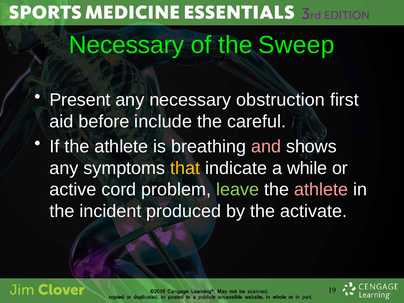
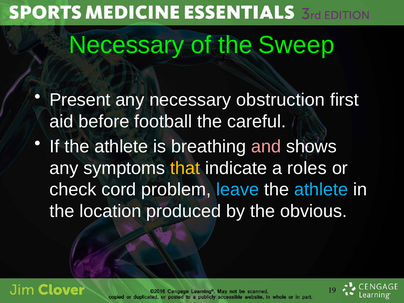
include: include -> football
while: while -> roles
active: active -> check
leave colour: light green -> light blue
athlete at (321, 190) colour: pink -> light blue
incident: incident -> location
activate: activate -> obvious
